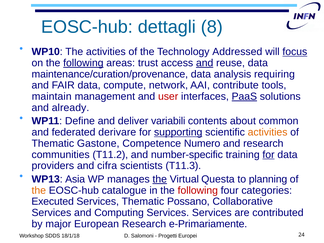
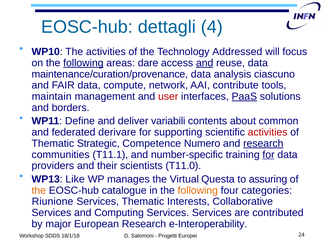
8: 8 -> 4
focus underline: present -> none
trust: trust -> dare
requiring: requiring -> ciascuno
already: already -> borders
supporting underline: present -> none
activities at (268, 132) colour: orange -> red
Gastone: Gastone -> Strategic
research at (263, 143) underline: none -> present
T11.2: T11.2 -> T11.1
cifra: cifra -> their
T11.3: T11.3 -> T11.0
Asia: Asia -> Like
the at (160, 179) underline: present -> none
planning: planning -> assuring
following at (198, 190) colour: red -> orange
Executed: Executed -> Riunione
Possano: Possano -> Interests
e-Primariamente: e-Primariamente -> e-Interoperability
